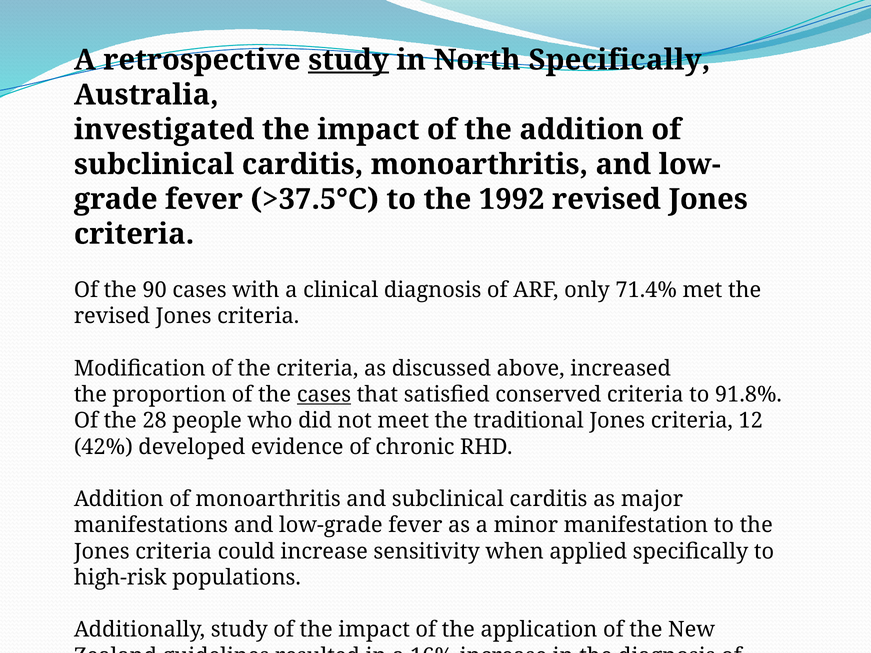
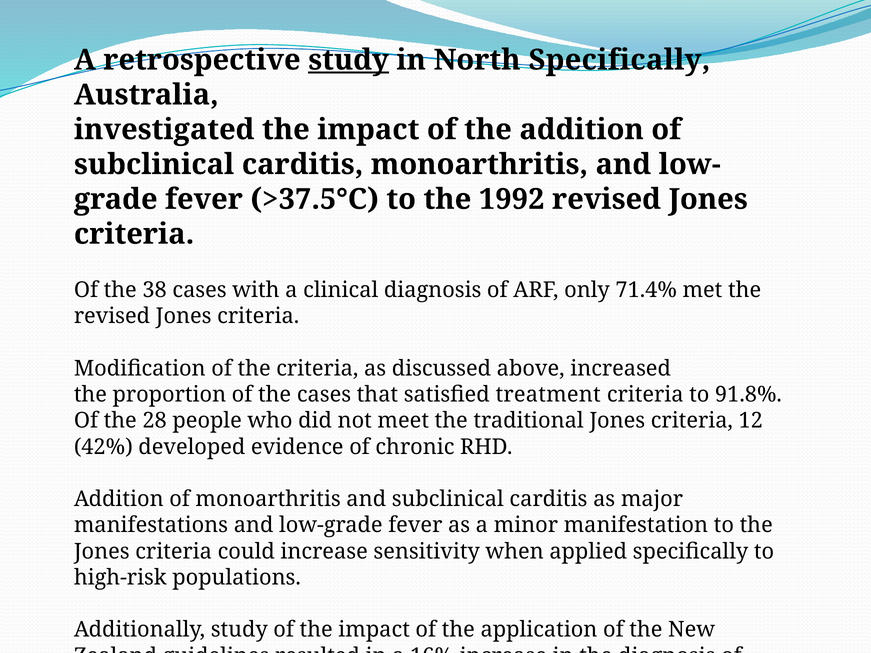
90: 90 -> 38
cases at (324, 395) underline: present -> none
conserved: conserved -> treatment
